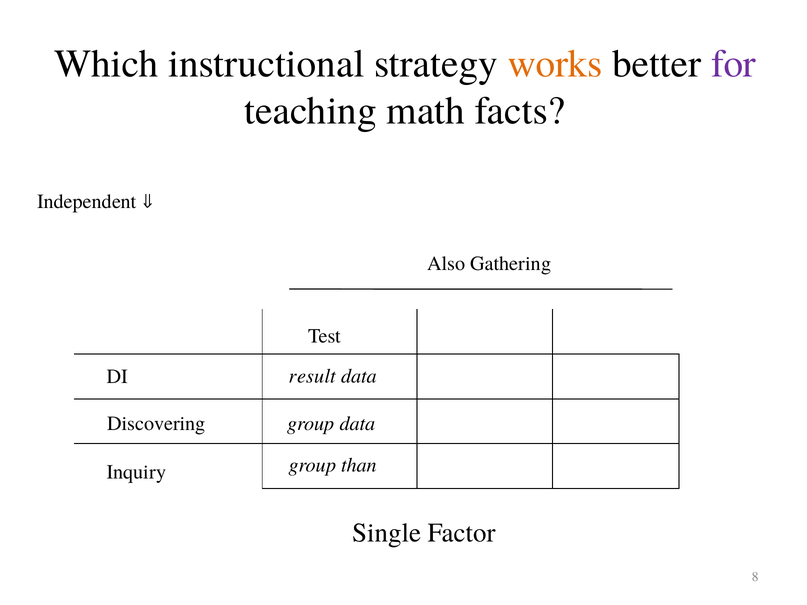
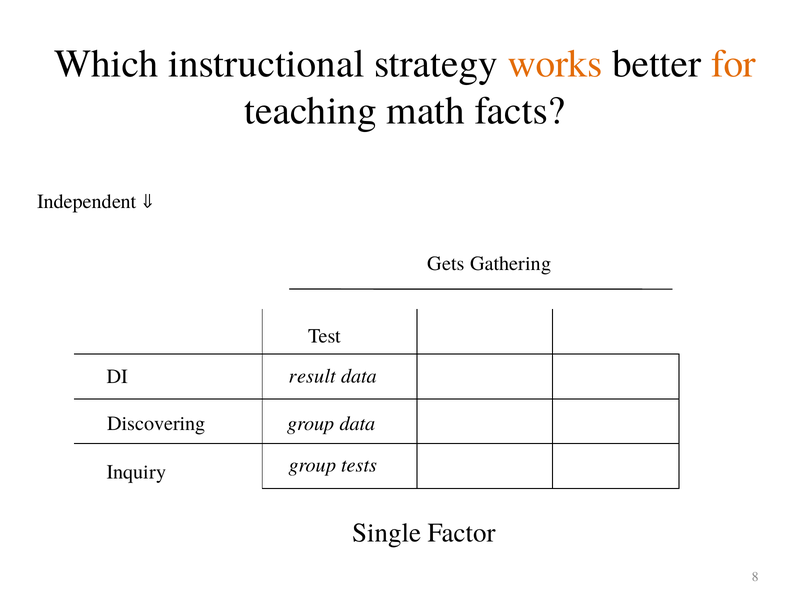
for colour: purple -> orange
Also: Also -> Gets
than: than -> tests
